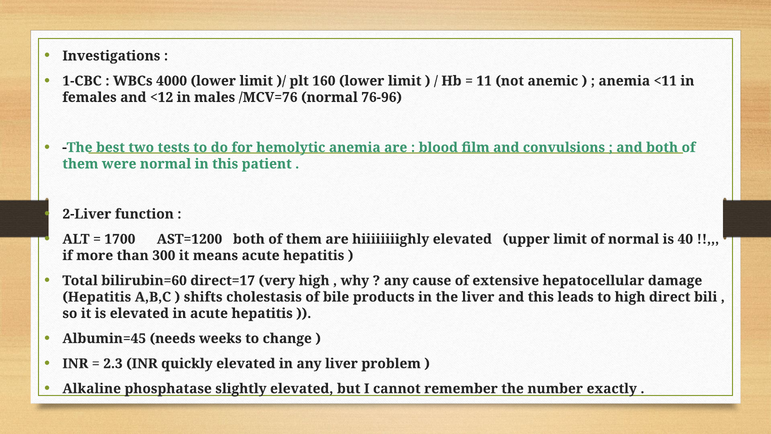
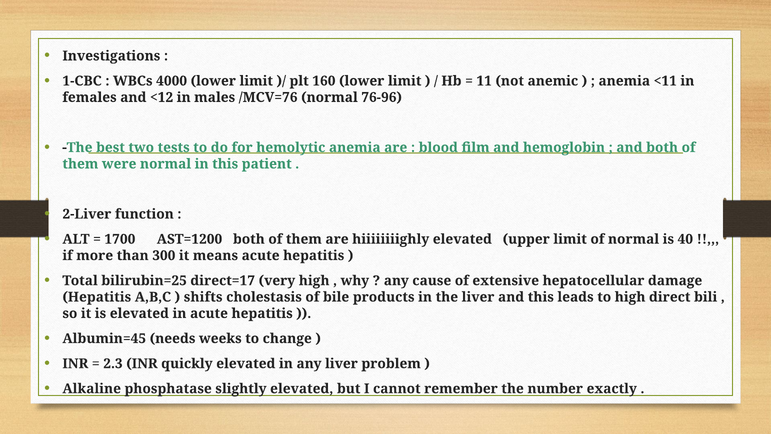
convulsions: convulsions -> hemoglobin
bilirubin=60: bilirubin=60 -> bilirubin=25
